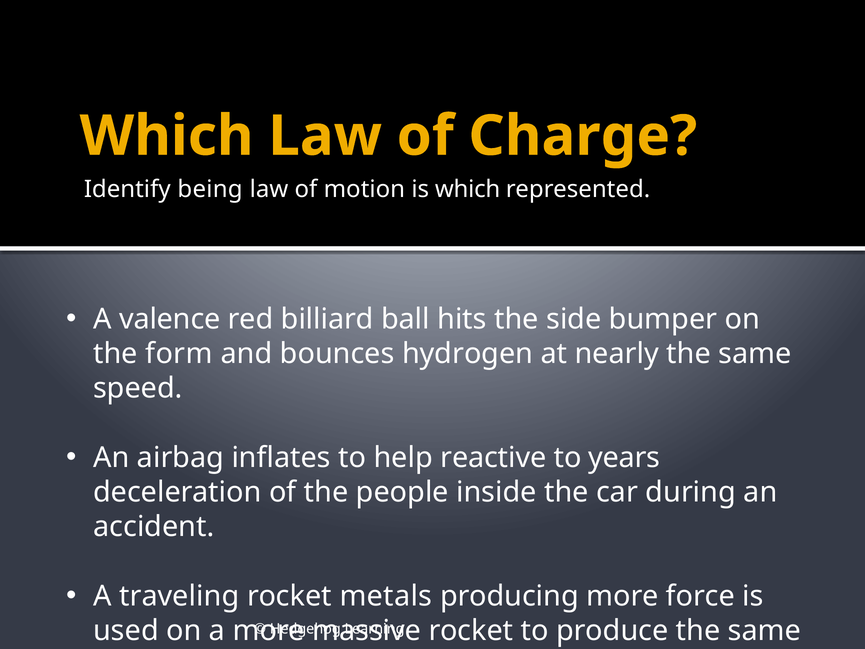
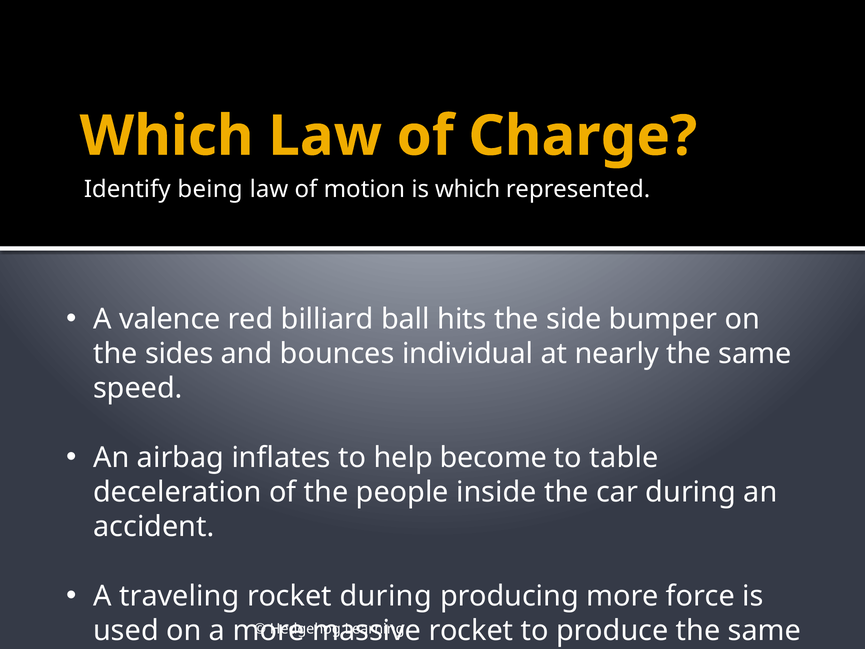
form: form -> sides
hydrogen: hydrogen -> individual
reactive: reactive -> become
years: years -> table
rocket metals: metals -> during
